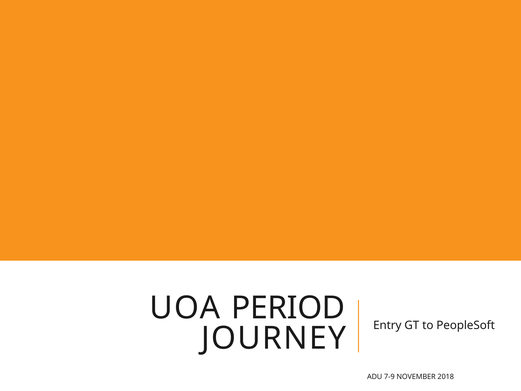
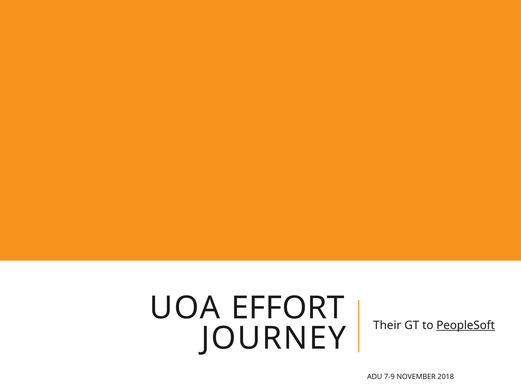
PERIOD: PERIOD -> EFFORT
Entry: Entry -> Their
PeopleSoft underline: none -> present
